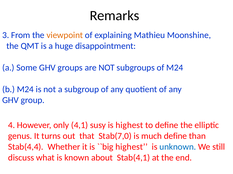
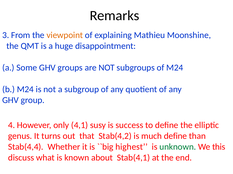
is highest: highest -> success
Stab(7,0: Stab(7,0 -> Stab(4,2
unknown colour: blue -> green
still: still -> this
